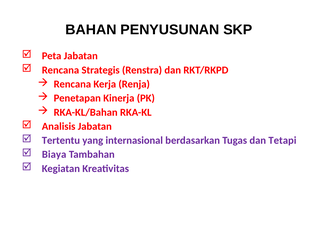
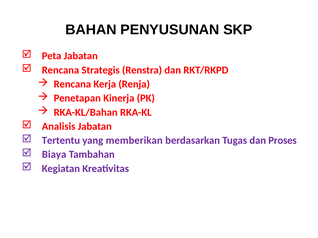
internasional: internasional -> memberikan
Tetapi: Tetapi -> Proses
